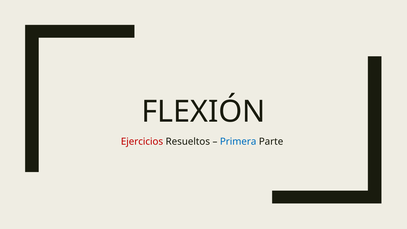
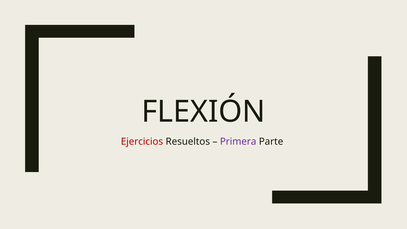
Primera colour: blue -> purple
